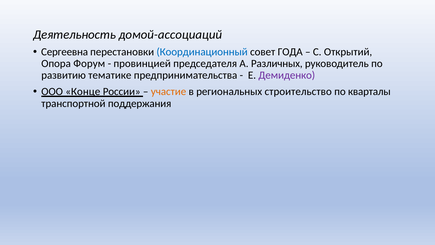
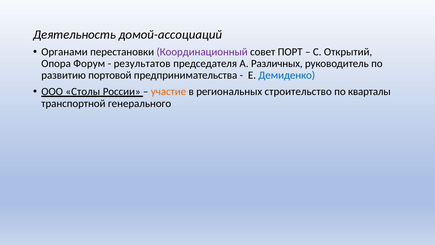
Сергеевна: Сергеевна -> Органами
Координационный colour: blue -> purple
ГОДА: ГОДА -> ПОРТ
провинцией: провинцией -> результатов
тематике: тематике -> портовой
Демиденко colour: purple -> blue
Конце: Конце -> Столы
поддержания: поддержания -> генерального
